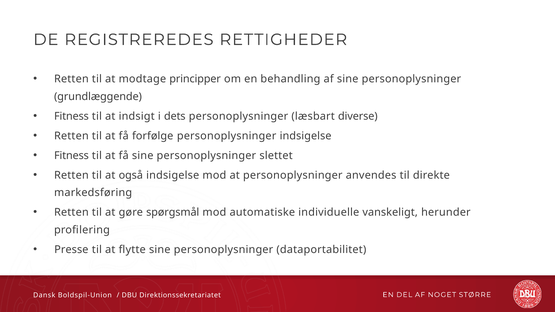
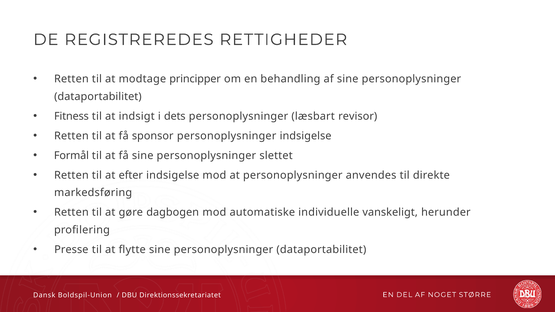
grundlæggende at (98, 97): grundlæggende -> dataportabilitet
diverse: diverse -> revisor
forfølge: forfølge -> sponsor
Fitness at (71, 156): Fitness -> Formål
også: også -> efter
spørgsmål: spørgsmål -> dagbogen
